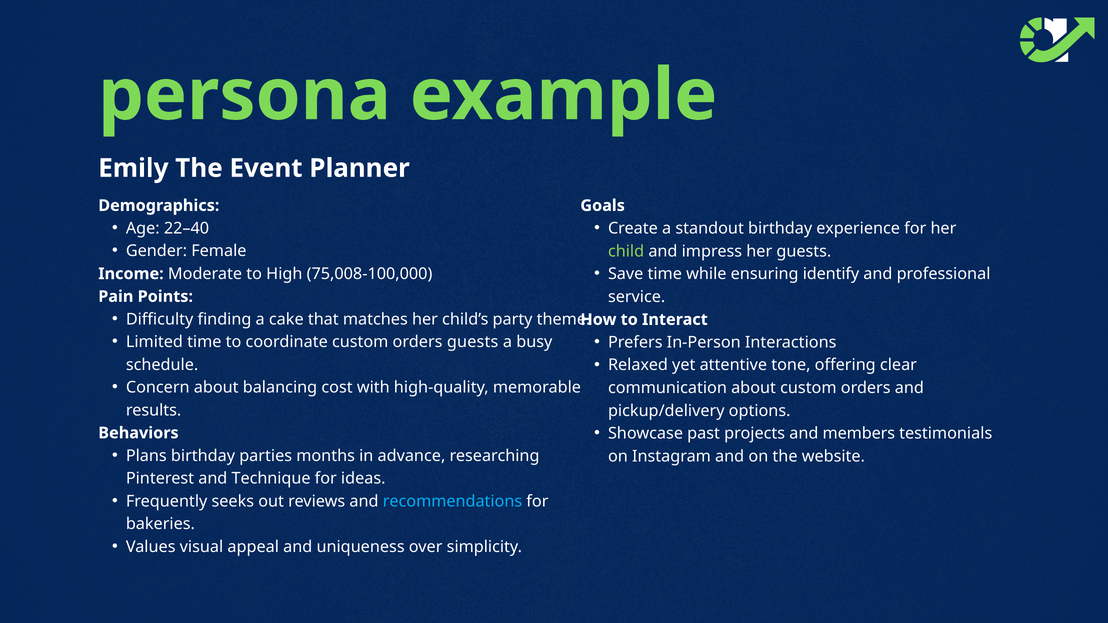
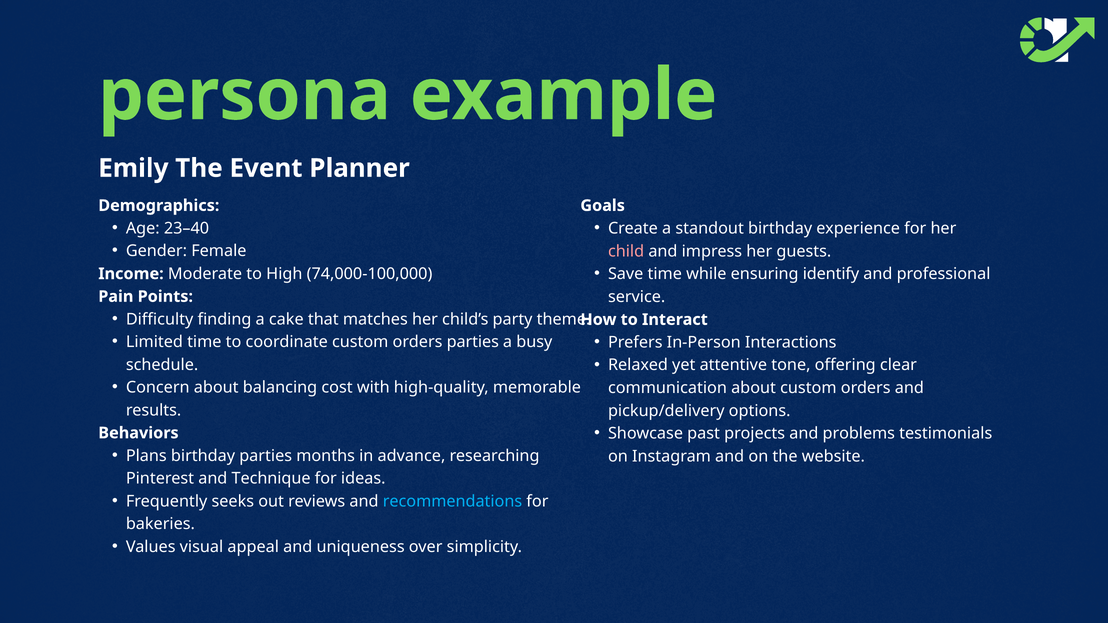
22–40: 22–40 -> 23–40
child colour: light green -> pink
75,008-100,000: 75,008-100,000 -> 74,000-100,000
orders guests: guests -> parties
members: members -> problems
